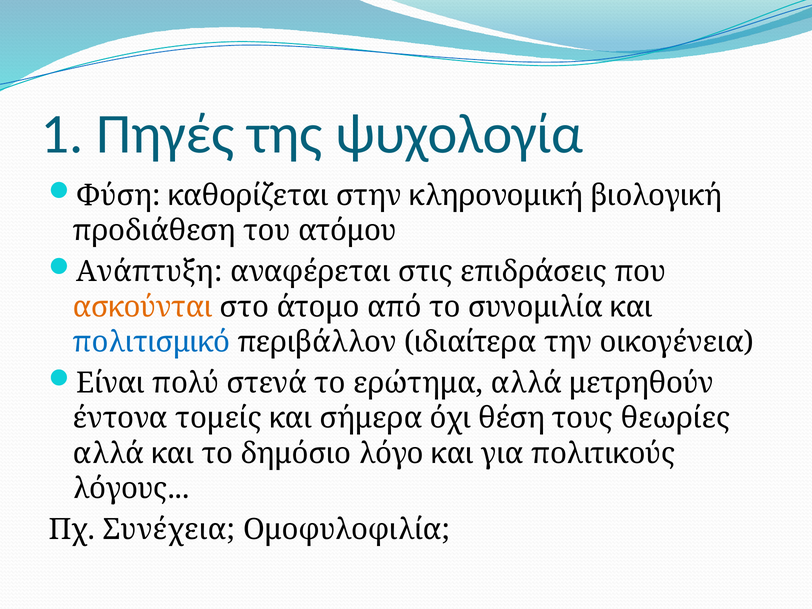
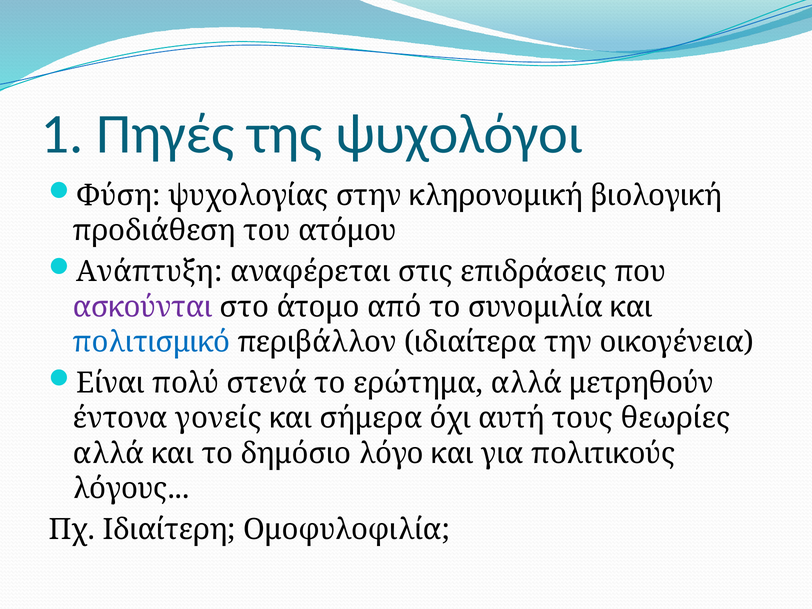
ψυχολογία: ψυχολογία -> ψυχολόγοι
καθορίζεται: καθορίζεται -> ψυχολογίας
ασκούνται colour: orange -> purple
τομείς: τομείς -> γονείς
θέση: θέση -> αυτή
Συνέχεια: Συνέχεια -> Ιδιαίτερη
